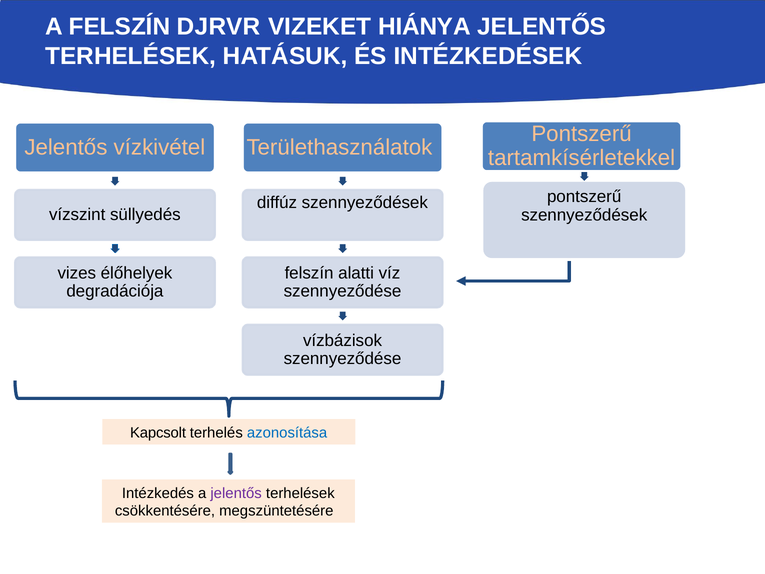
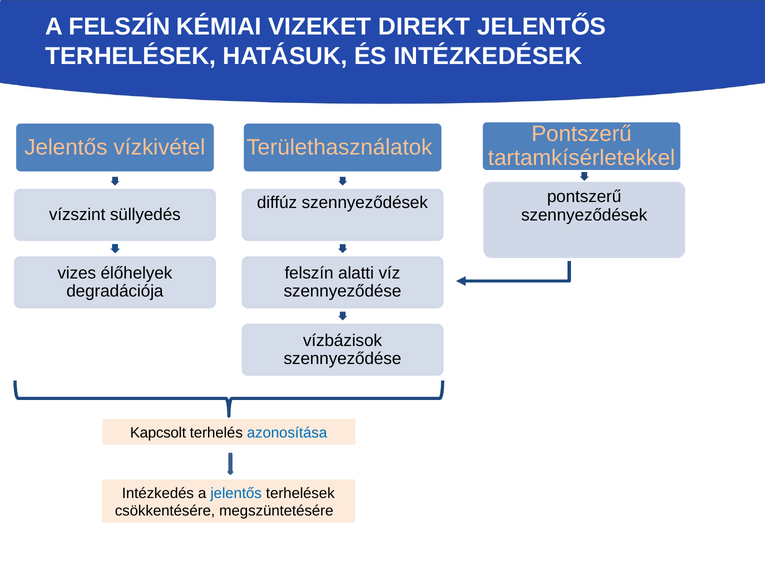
DJRVR: DJRVR -> KÉMIAI
HIÁNYA: HIÁNYA -> DIREKT
jelentős at (236, 493) colour: purple -> blue
